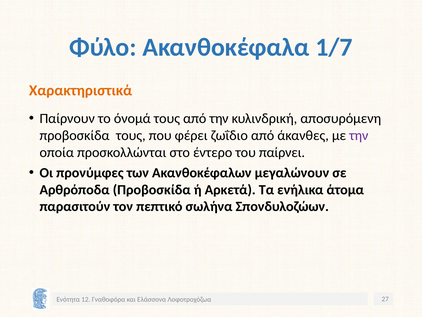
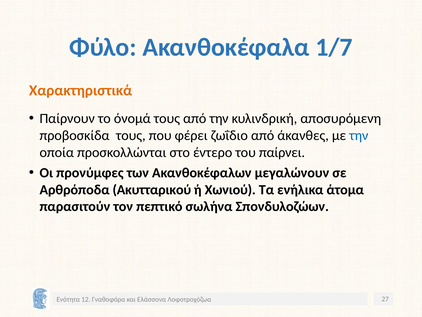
την at (359, 135) colour: purple -> blue
Αρθρόποδα Προβοσκίδα: Προβοσκίδα -> Ακυτταρικού
Αρκετά: Αρκετά -> Χωνιού
